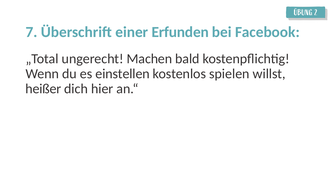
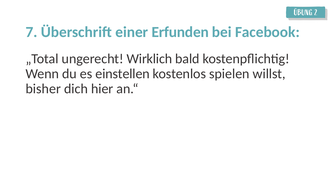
Machen: Machen -> Wirklich
heißer: heißer -> bisher
